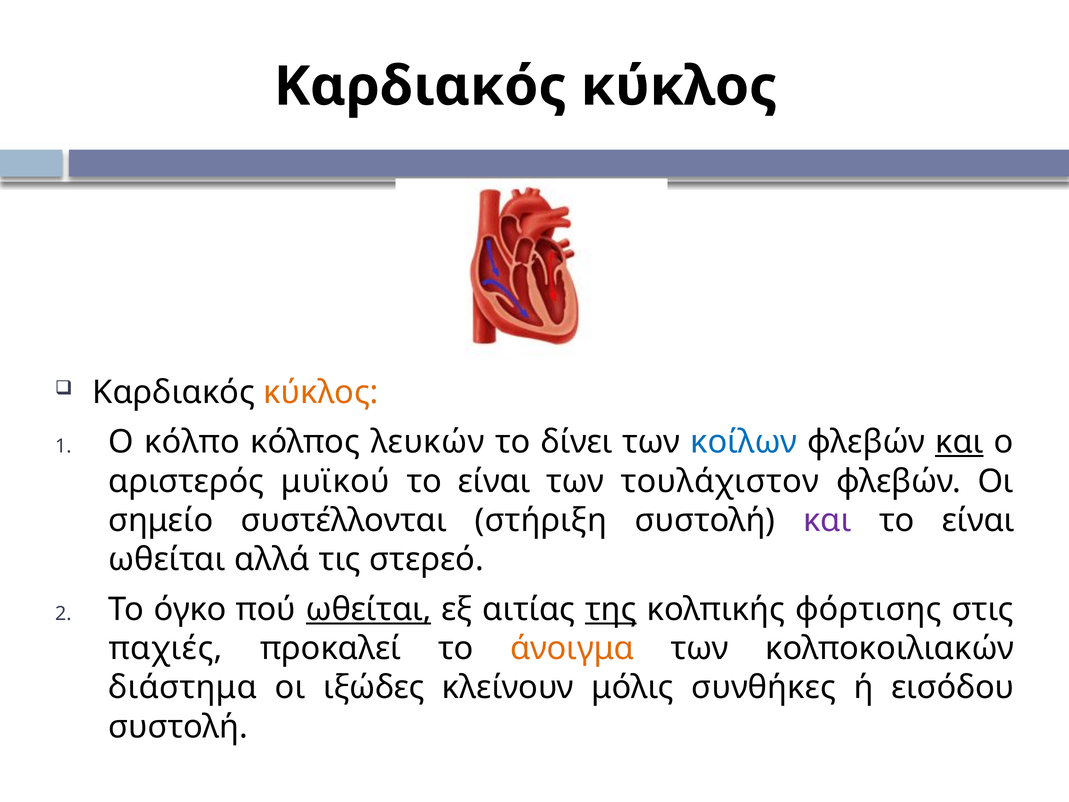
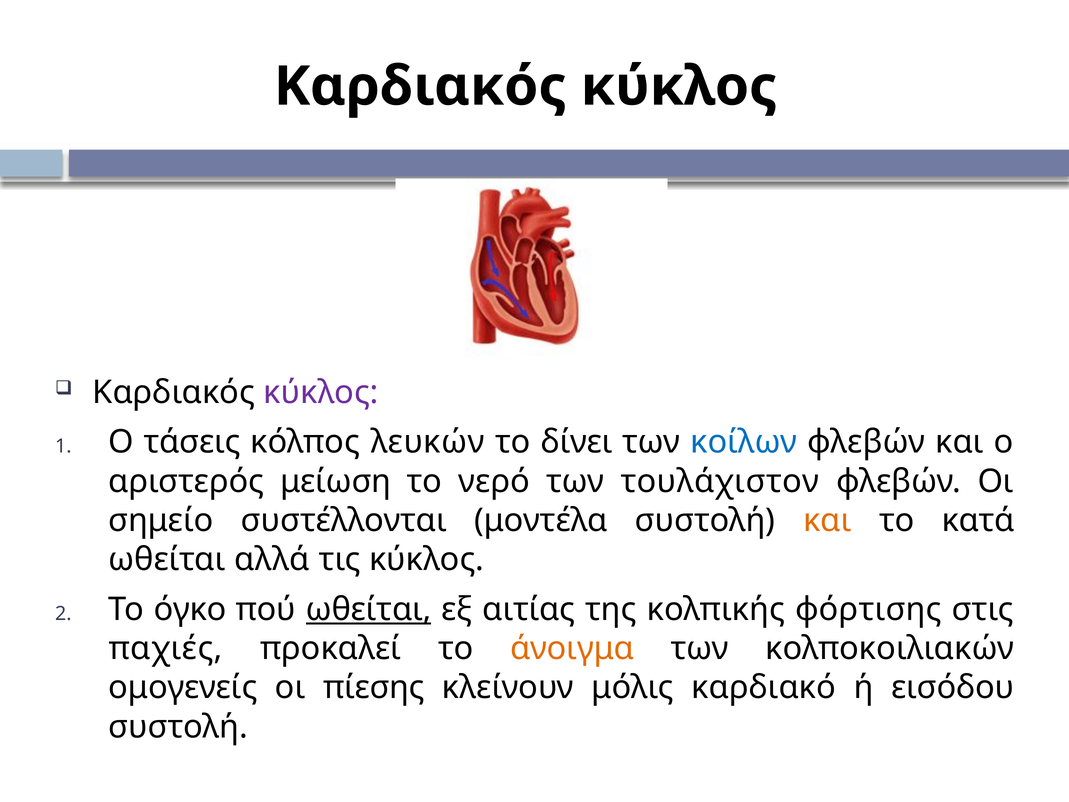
κύκλος at (321, 392) colour: orange -> purple
κόλπο: κόλπο -> τάσεις
και at (959, 442) underline: present -> none
μυϊκού: μυϊκού -> μείωση
είναι at (494, 481): είναι -> νερό
στήριξη: στήριξη -> μοντέλα
και at (827, 520) colour: purple -> orange
είναι at (978, 520): είναι -> κατά
τις στερεό: στερεό -> κύκλος
της underline: present -> none
διάστημα: διάστημα -> ομογενείς
ιξώδες: ιξώδες -> πίεσης
συνθήκες: συνθήκες -> καρδιακό
